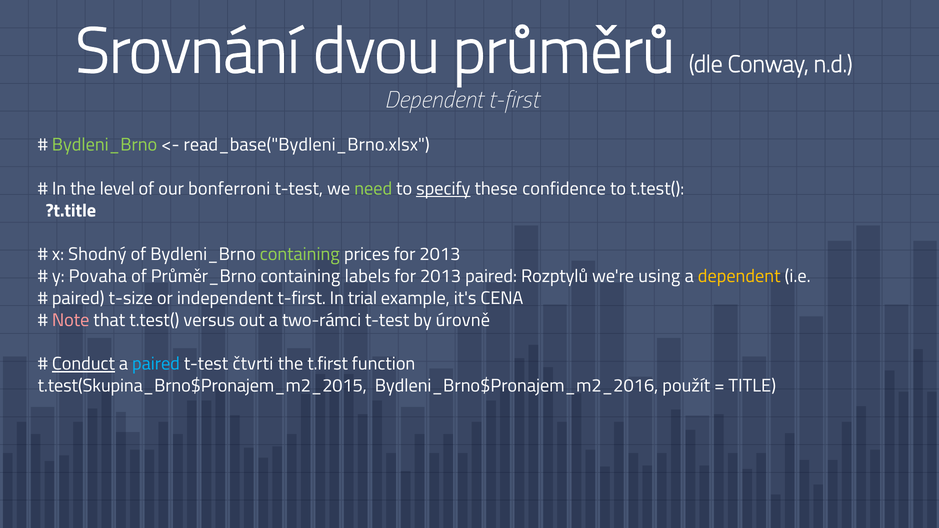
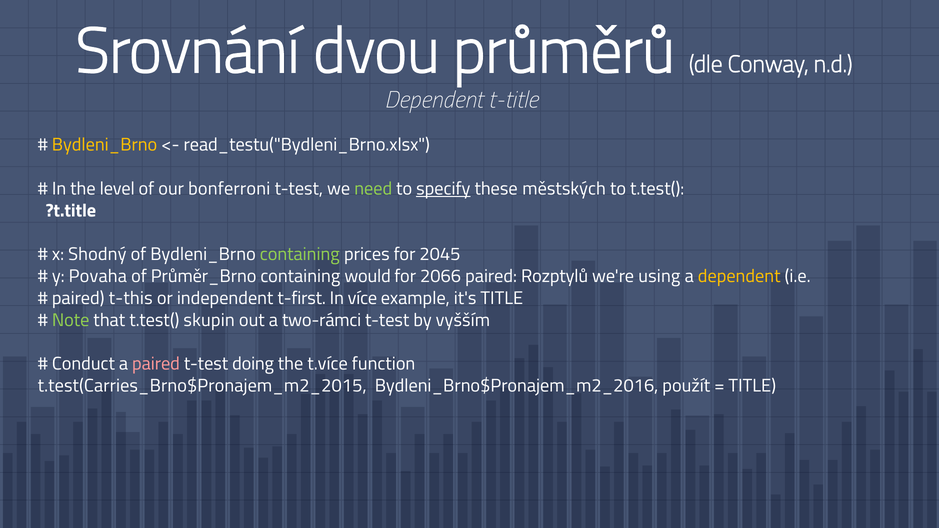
Dependent t-first: t-first -> t-title
Bydleni_Brno at (105, 145) colour: light green -> yellow
read_base("Bydleni_Brno.xlsx: read_base("Bydleni_Brno.xlsx -> read_testu("Bydleni_Brno.xlsx
confidence: confidence -> městských
prices for 2013: 2013 -> 2045
labels: labels -> would
2013 at (441, 276): 2013 -> 2066
t-size: t-size -> t-this
trial: trial -> více
it's CENA: CENA -> TITLE
Note colour: pink -> light green
versus: versus -> skupin
úrovně: úrovně -> vyšším
Conduct underline: present -> none
paired at (156, 364) colour: light blue -> pink
čtvrti: čtvrti -> doing
t.first: t.first -> t.více
t.test(Skupina_Brno$Pronajem_m2_2015: t.test(Skupina_Brno$Pronajem_m2_2015 -> t.test(Carries_Brno$Pronajem_m2_2015
